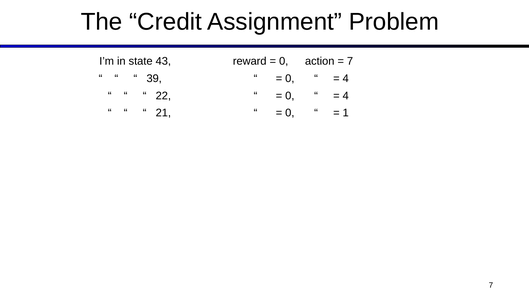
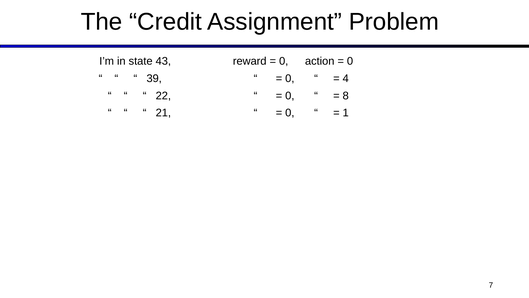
7 at (350, 61): 7 -> 0
4 at (346, 96): 4 -> 8
